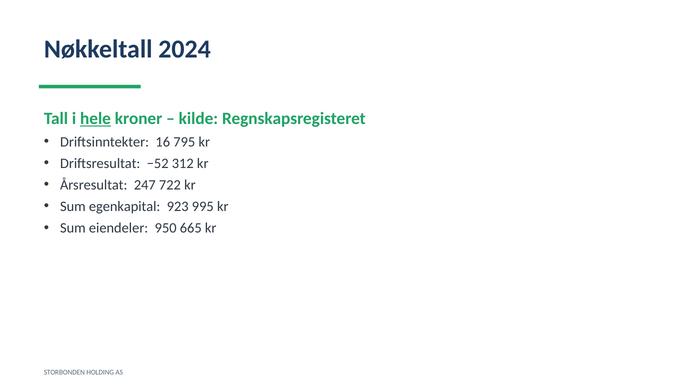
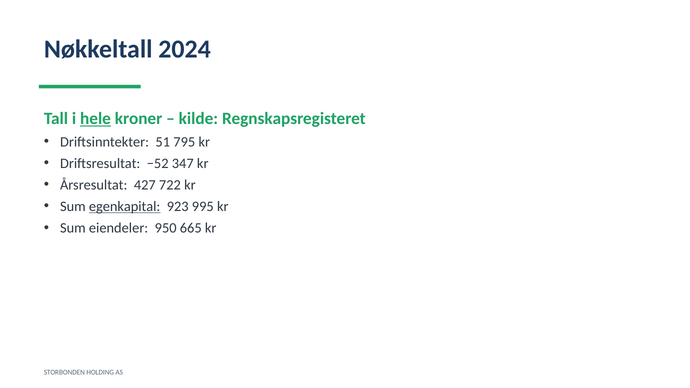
16: 16 -> 51
312: 312 -> 347
247: 247 -> 427
egenkapital underline: none -> present
